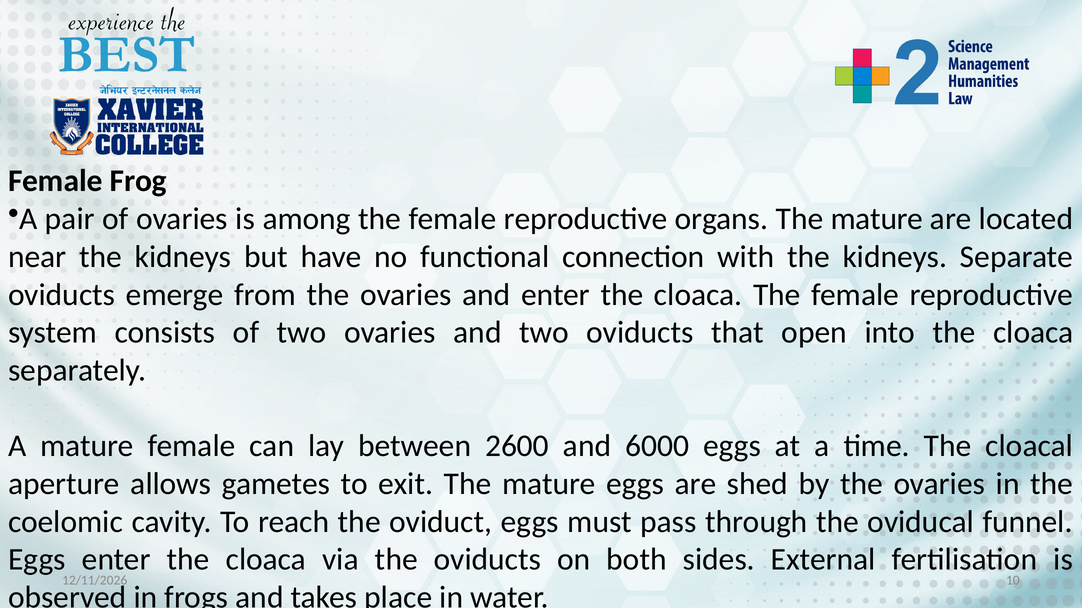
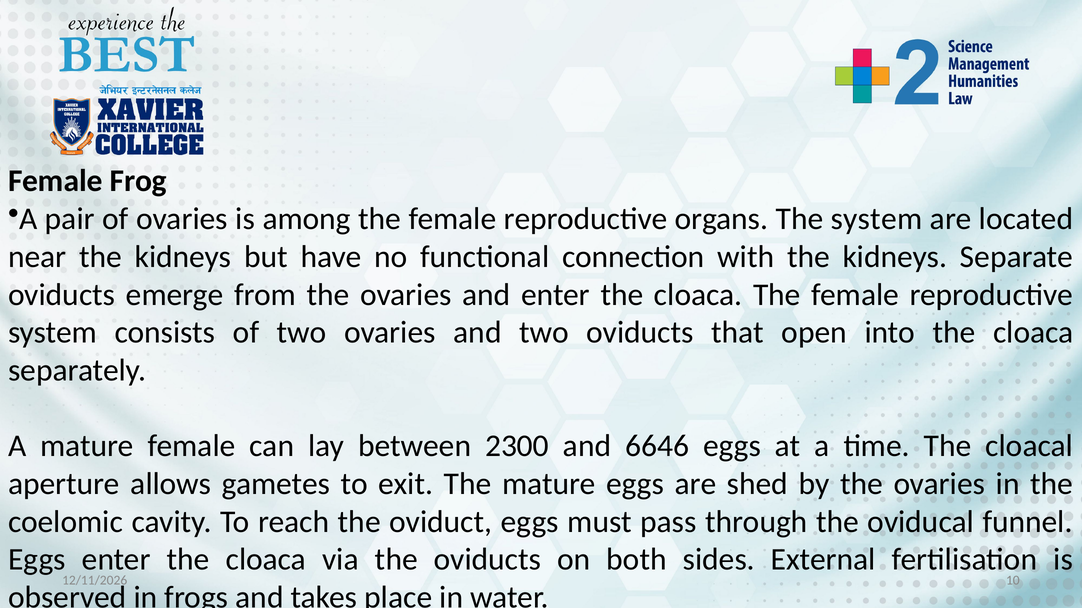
organs The mature: mature -> system
2600: 2600 -> 2300
6000: 6000 -> 6646
